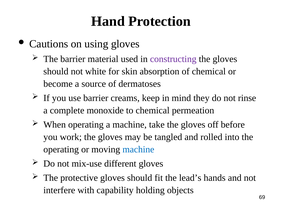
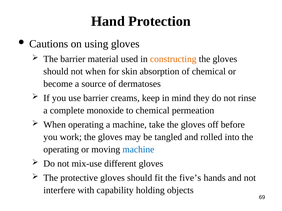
constructing colour: purple -> orange
not white: white -> when
lead’s: lead’s -> five’s
